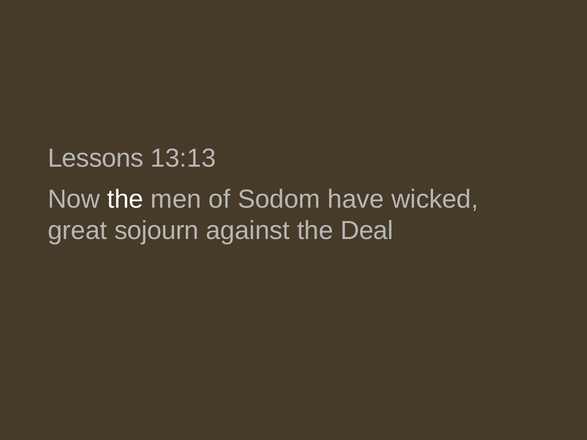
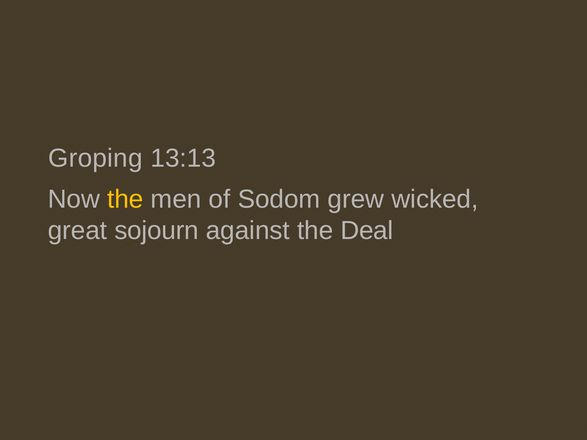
Lessons: Lessons -> Groping
the at (125, 199) colour: white -> yellow
have: have -> grew
